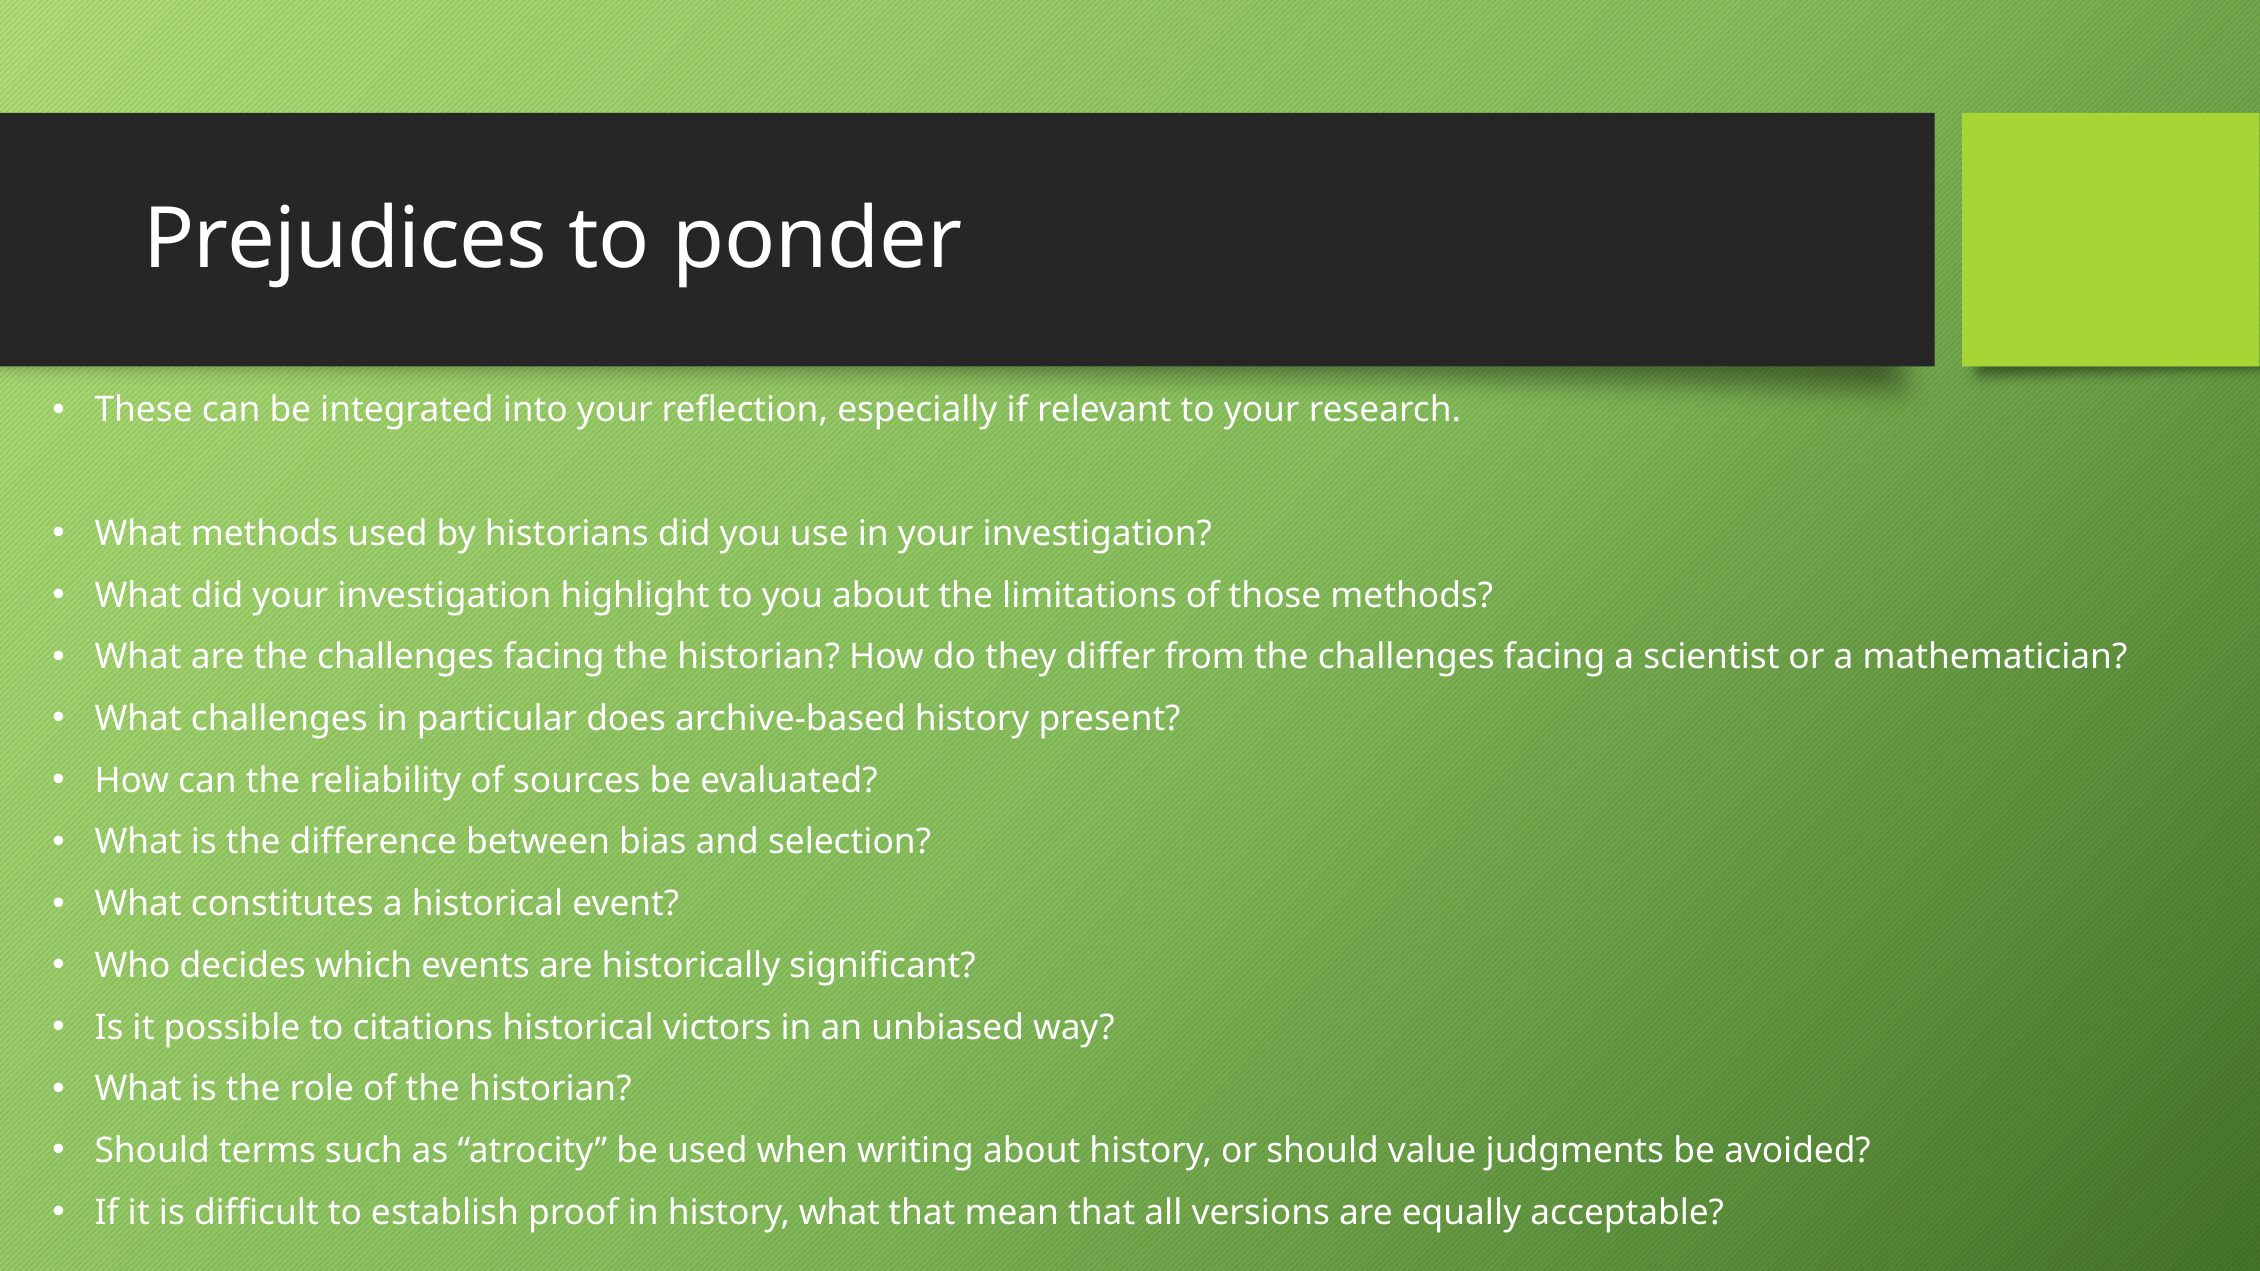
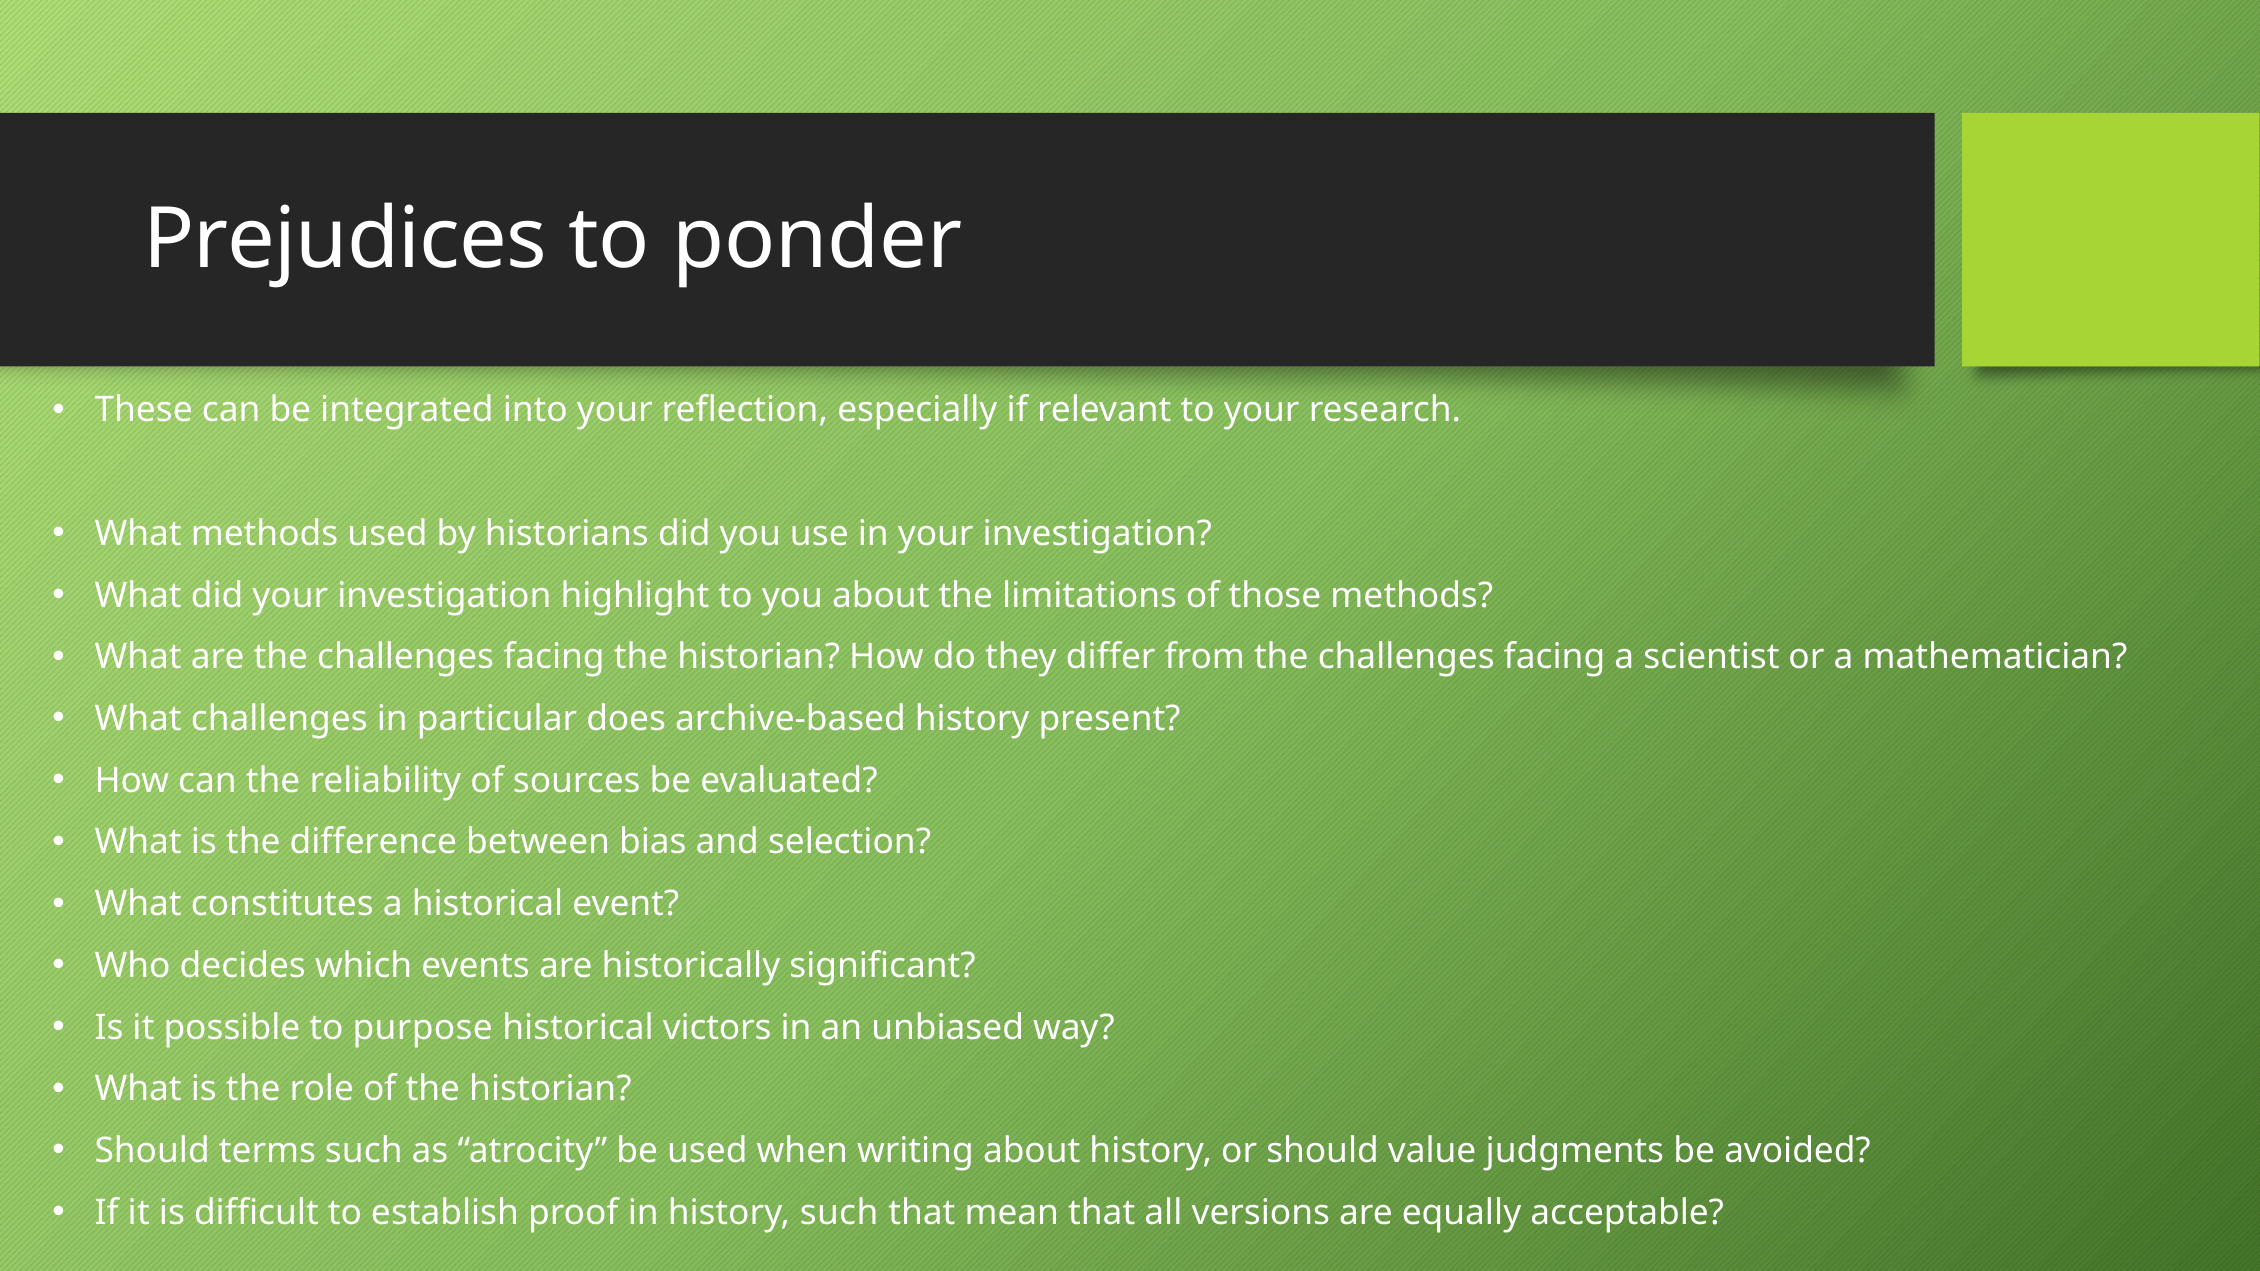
citations: citations -> purpose
history what: what -> such
